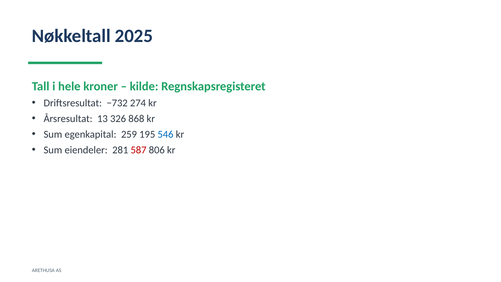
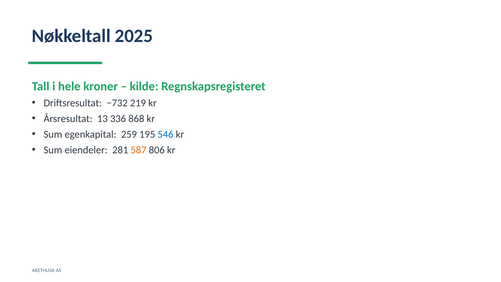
274: 274 -> 219
326: 326 -> 336
587 colour: red -> orange
